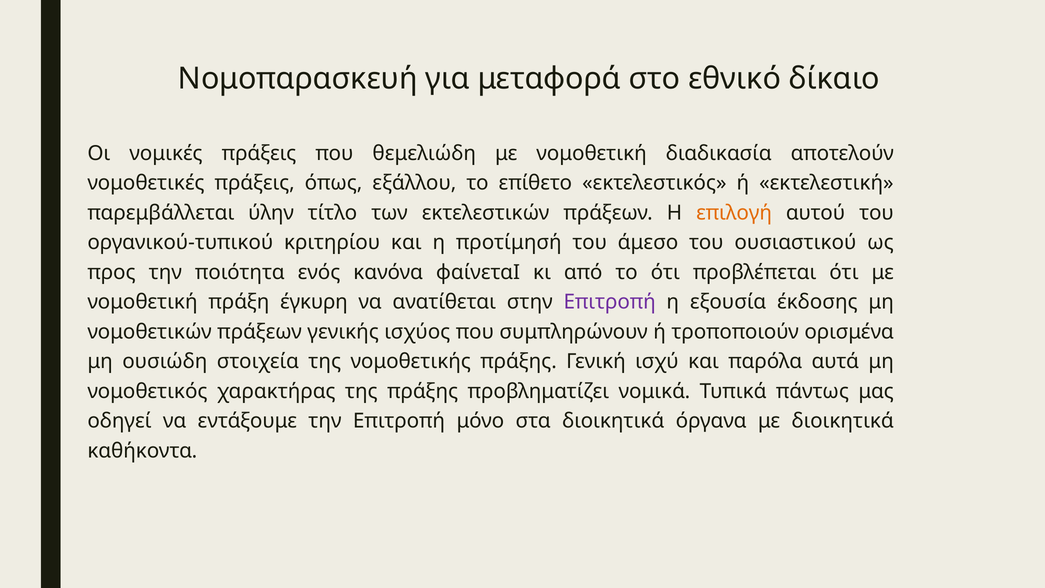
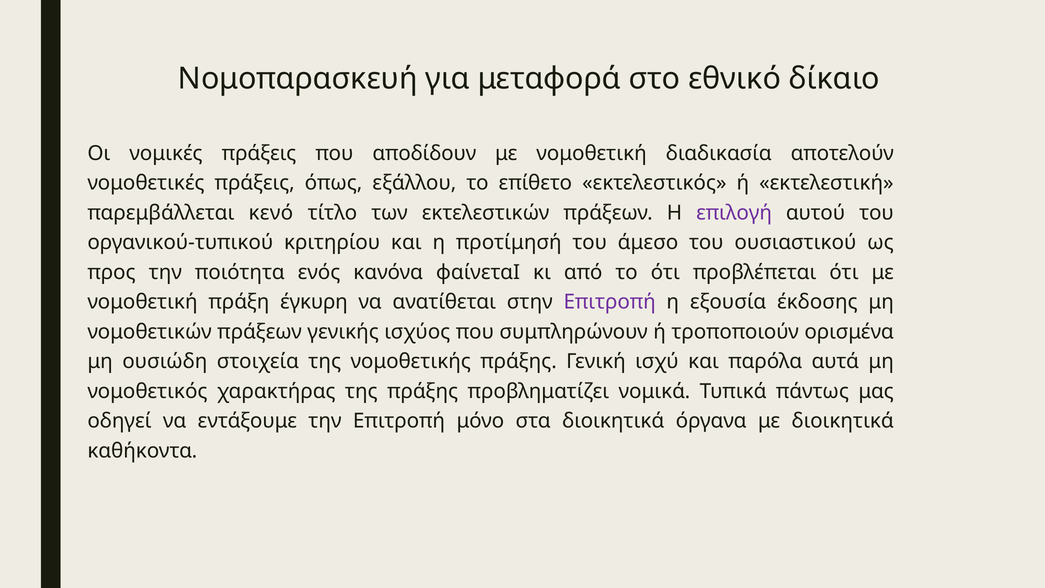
θεμελιώδη: θεμελιώδη -> αποδίδουν
ύλην: ύλην -> κενό
επιλογή colour: orange -> purple
